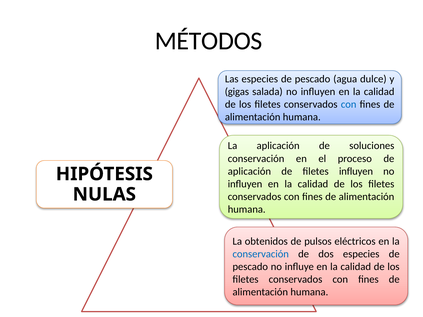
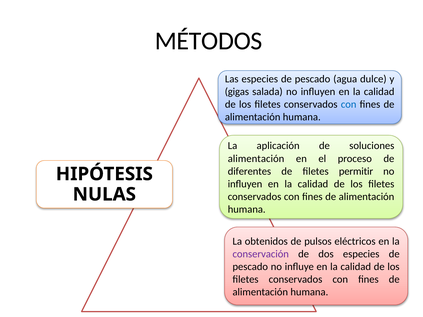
conservación at (256, 159): conservación -> alimentación
aplicación at (249, 171): aplicación -> diferentes
filetes influyen: influyen -> permitir
conservación at (261, 254) colour: blue -> purple
